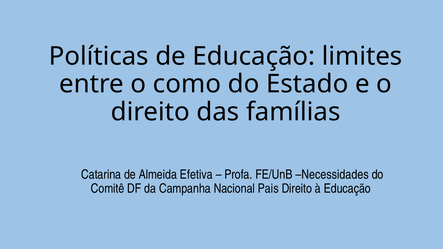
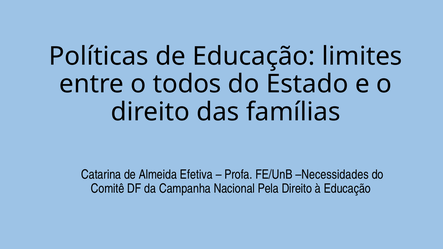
como: como -> todos
Pais: Pais -> Pela
